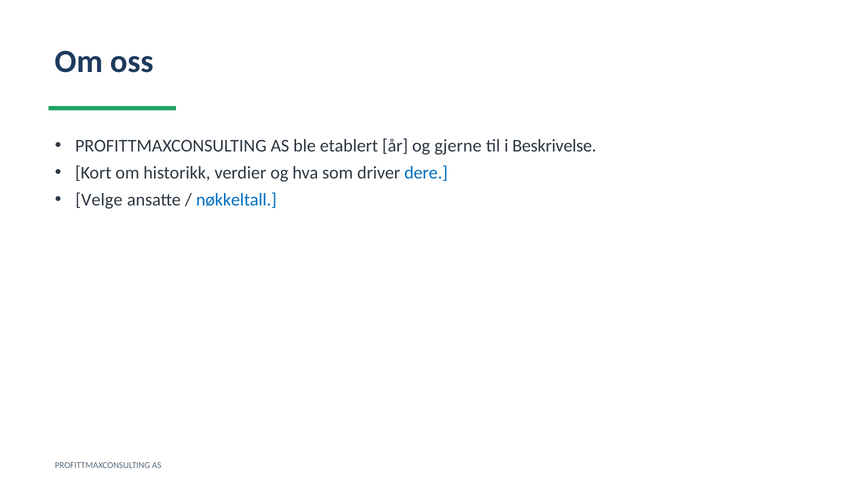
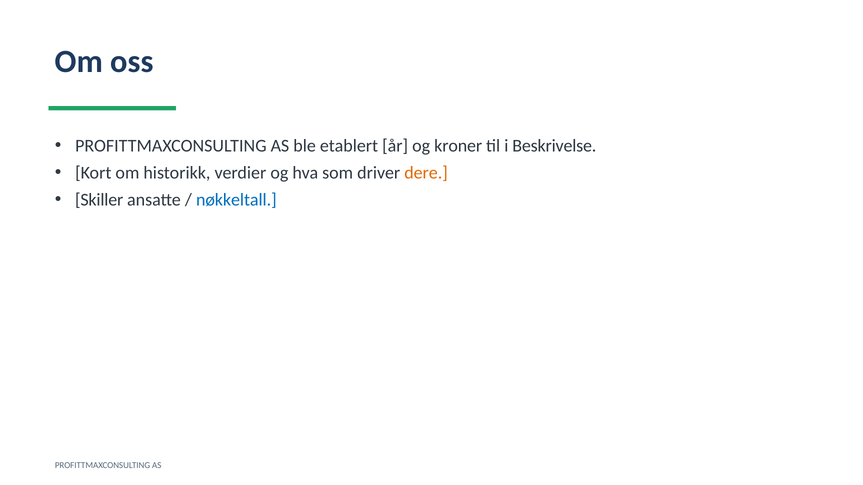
gjerne: gjerne -> kroner
dere colour: blue -> orange
Velge: Velge -> Skiller
